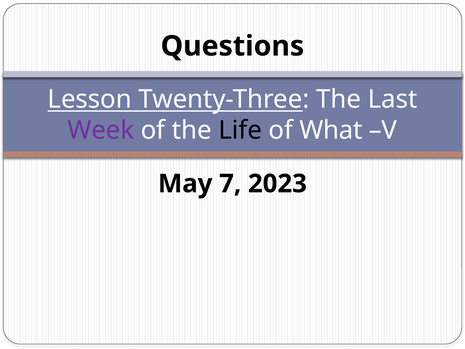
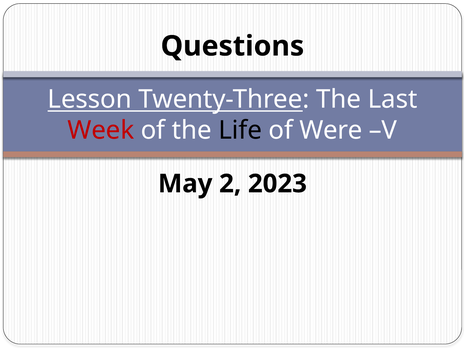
Week colour: purple -> red
What: What -> Were
7: 7 -> 2
